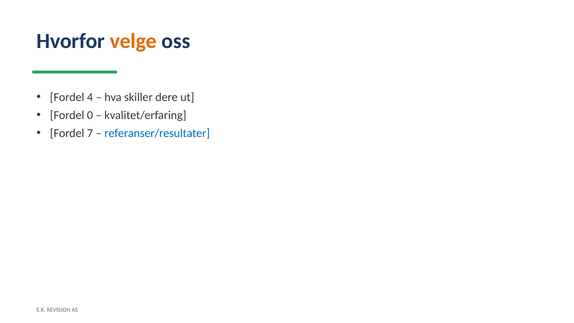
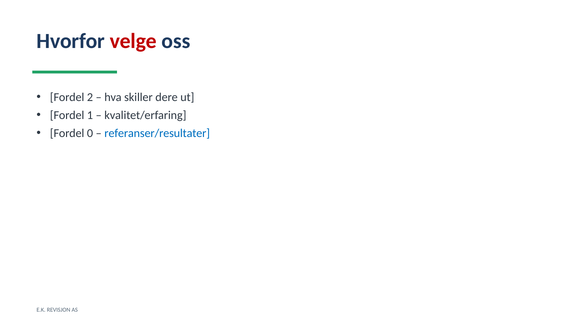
velge colour: orange -> red
4: 4 -> 2
0: 0 -> 1
7: 7 -> 0
